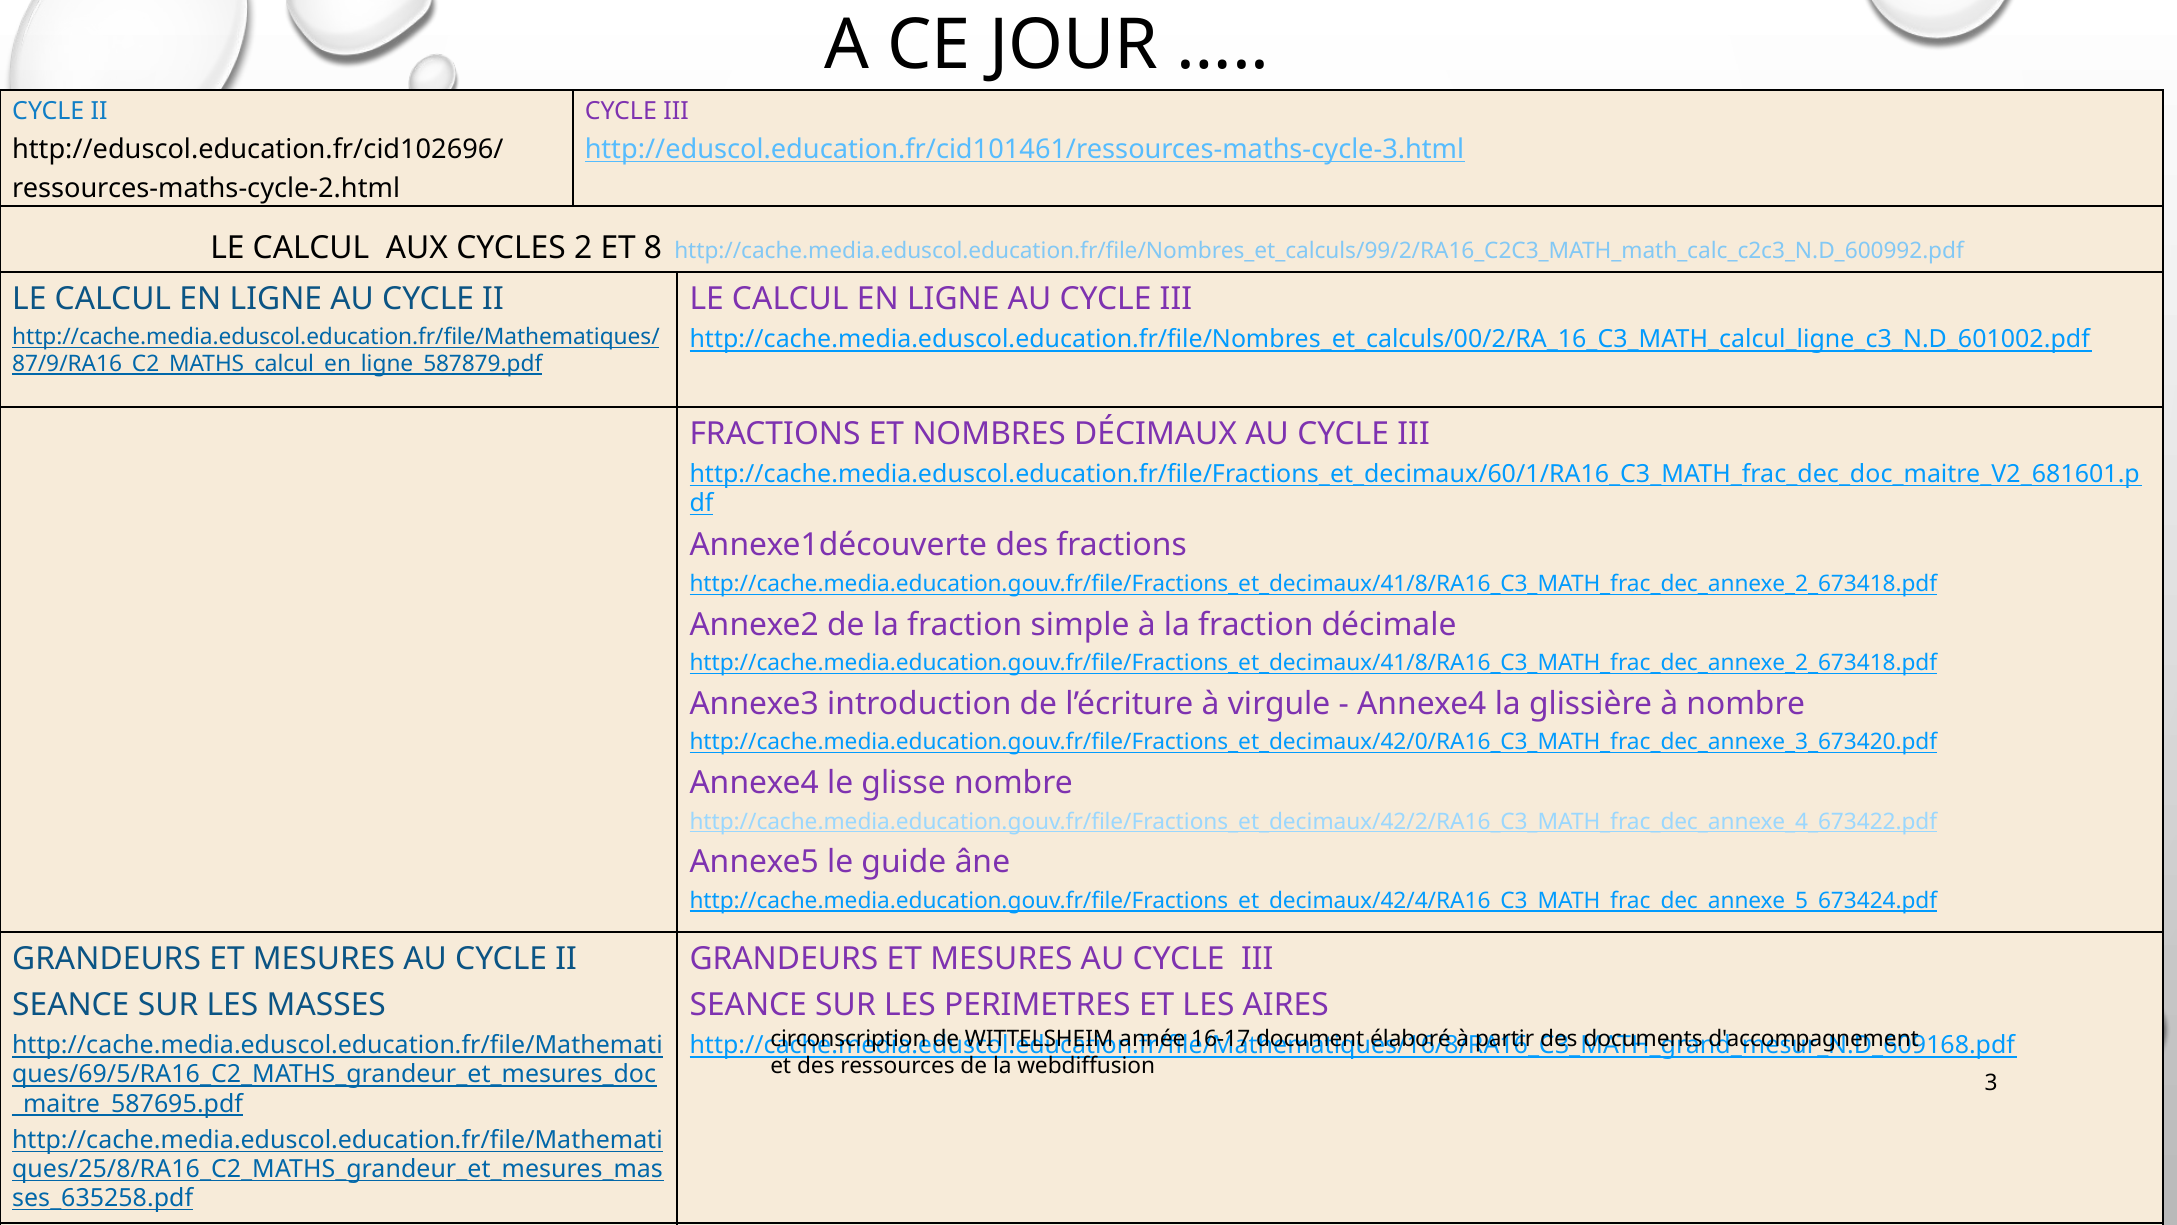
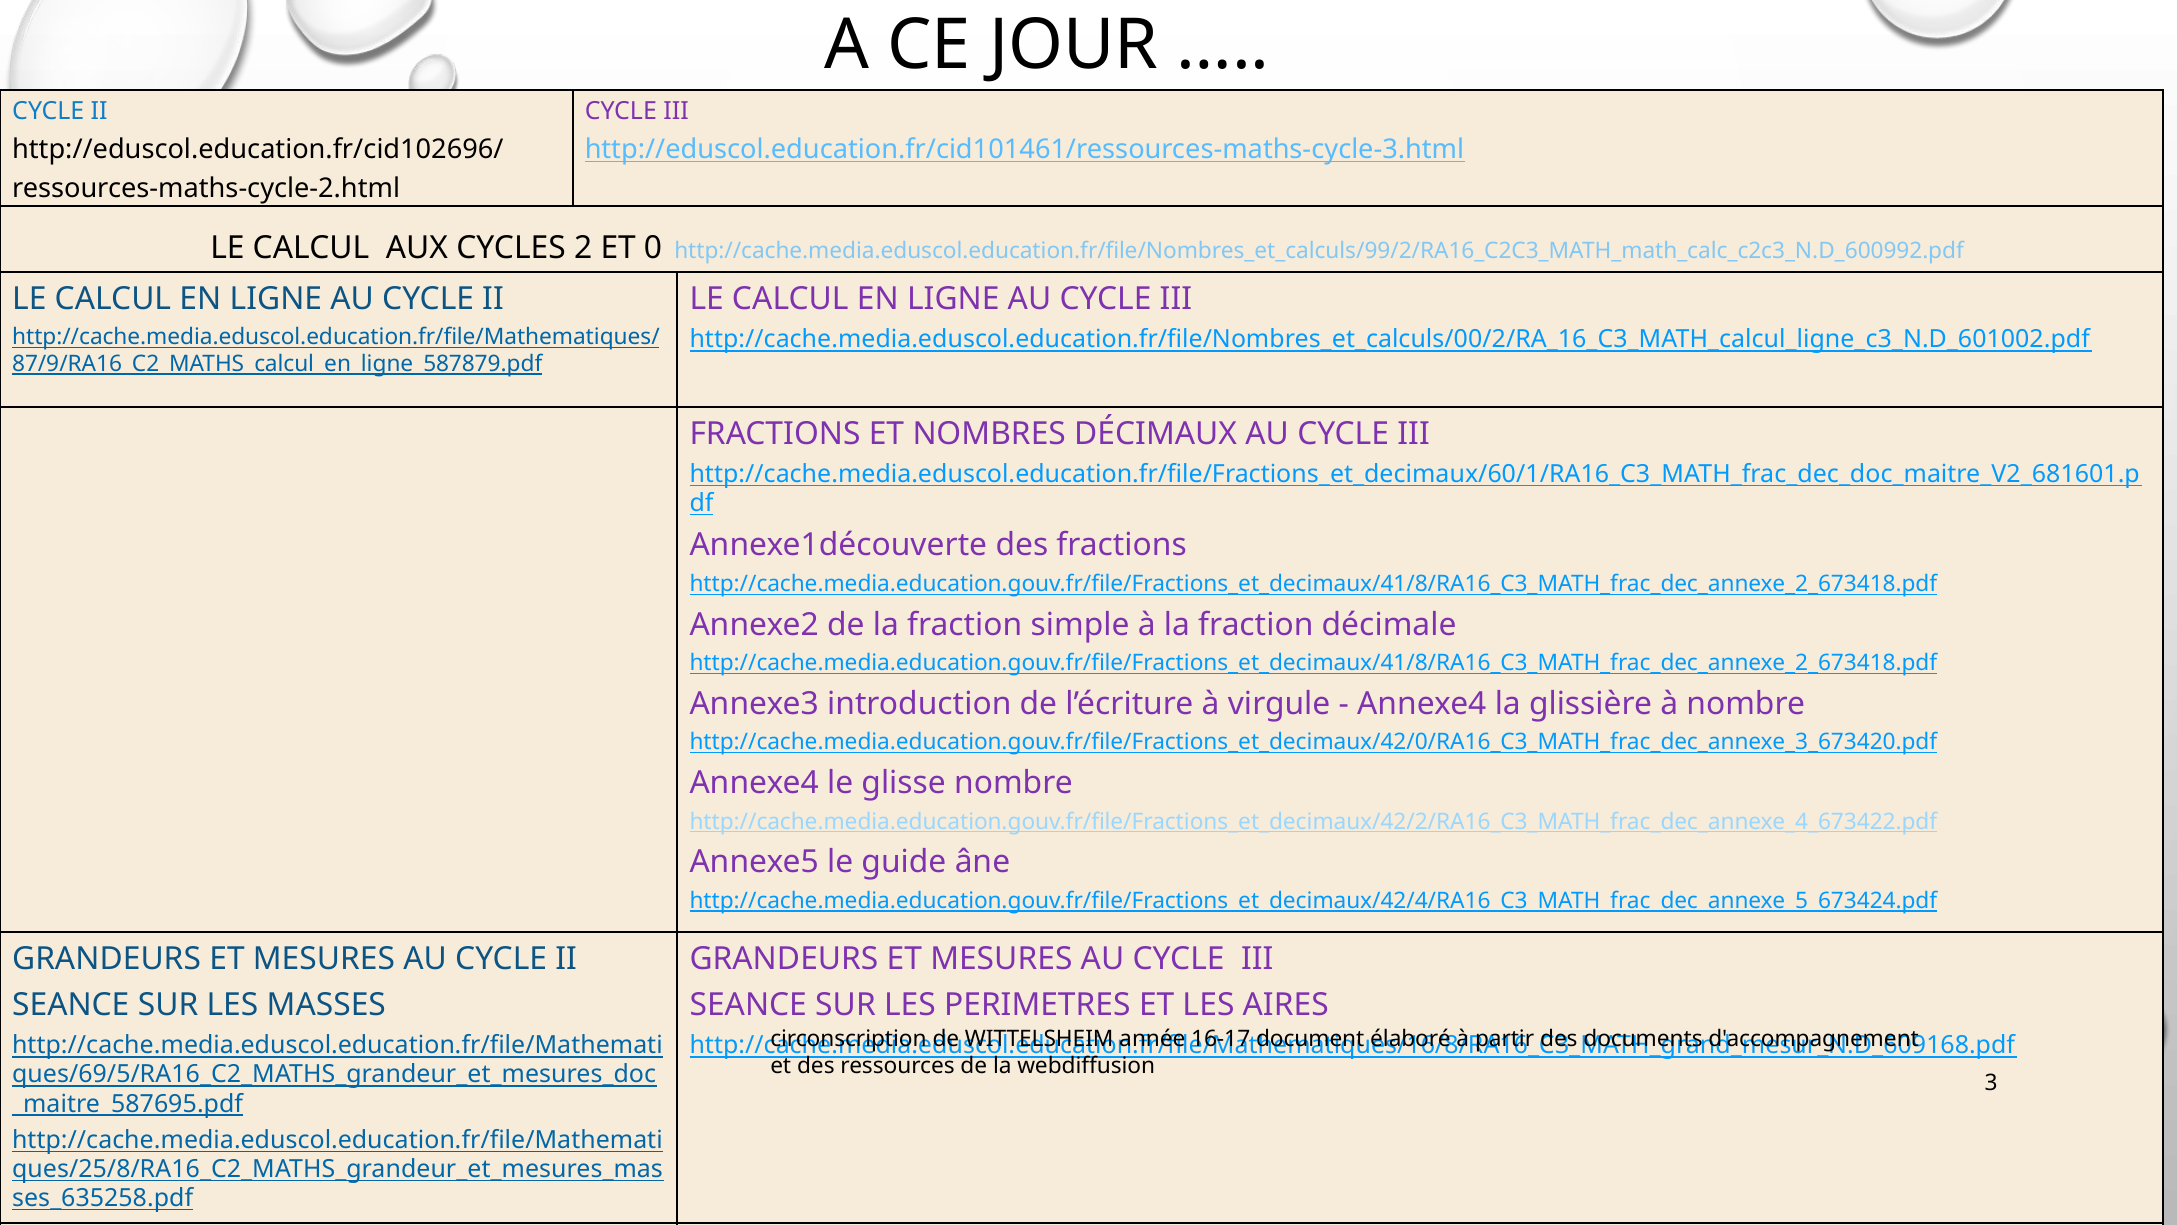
8: 8 -> 0
